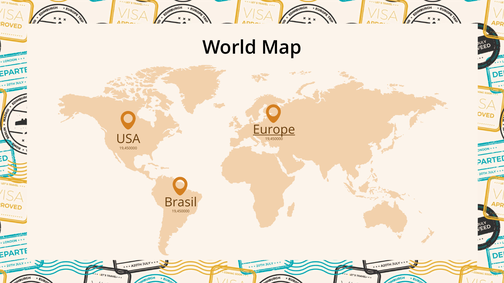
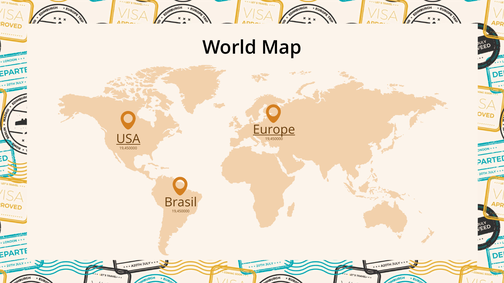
USA underline: none -> present
